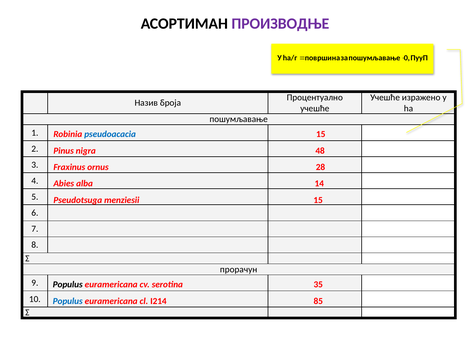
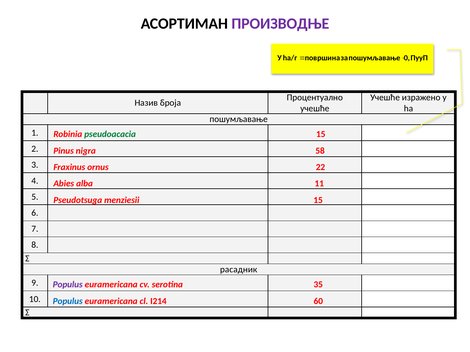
pseudoacacia colour: blue -> green
48: 48 -> 58
28: 28 -> 22
14: 14 -> 11
прорачун: прорачун -> расадник
Populus at (68, 285) colour: black -> purple
85: 85 -> 60
